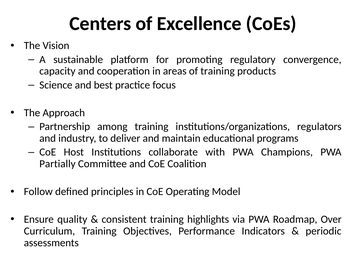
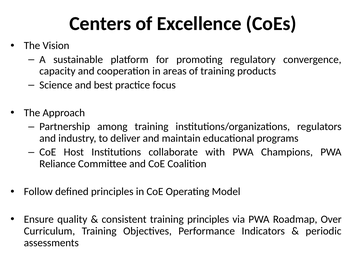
Partially: Partially -> Reliance
training highlights: highlights -> principles
